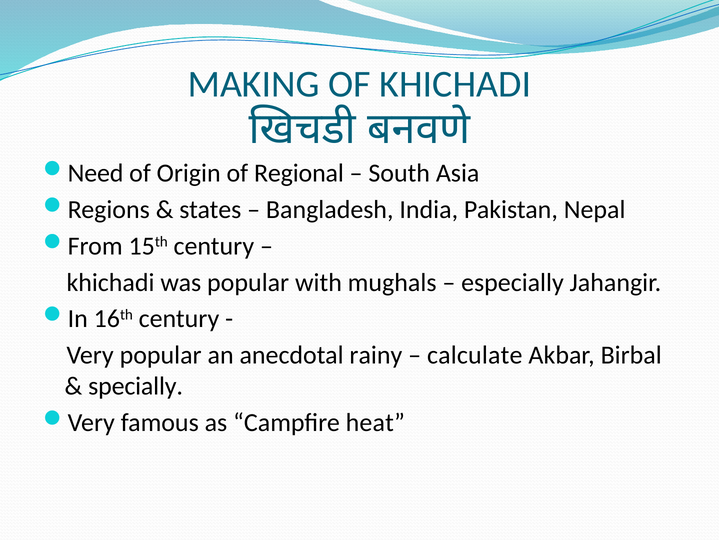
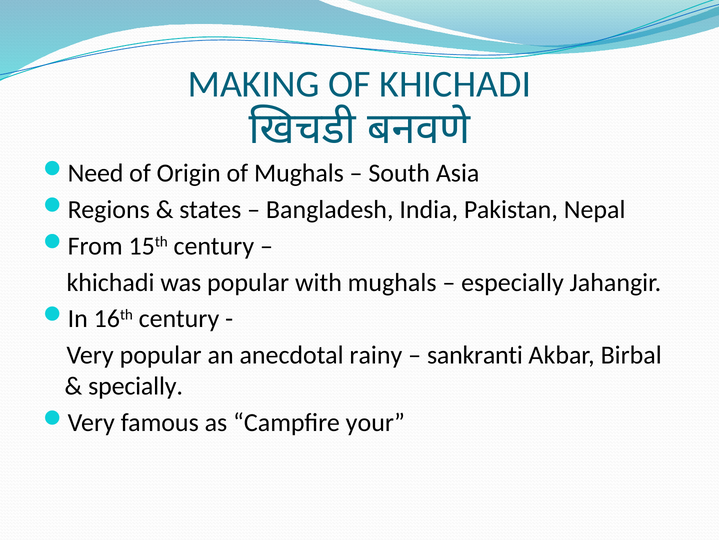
of Regional: Regional -> Mughals
calculate: calculate -> sankranti
heat: heat -> your
